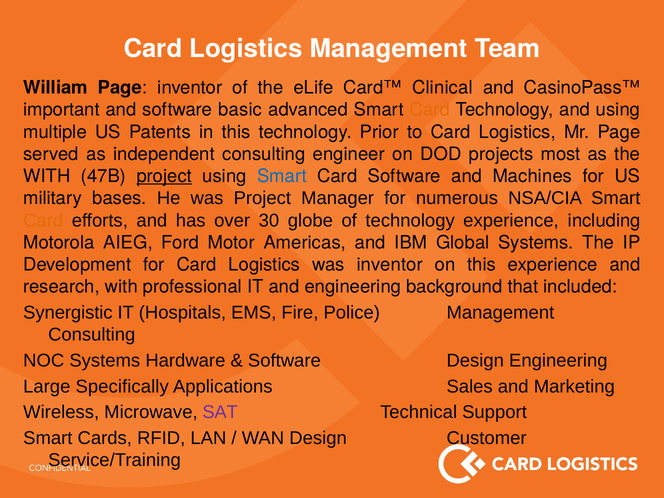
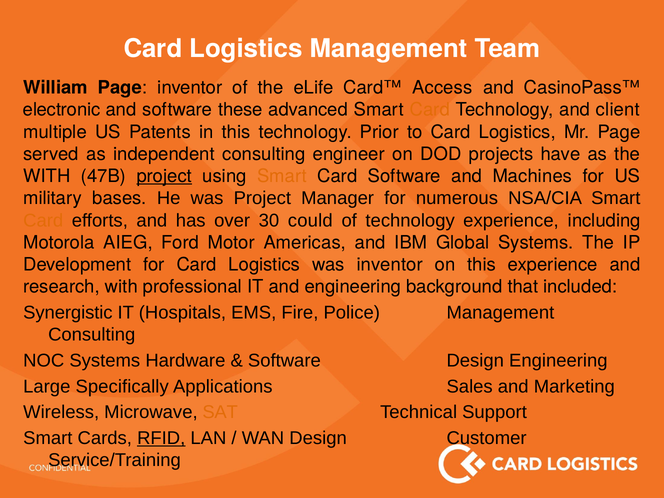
Clinical: Clinical -> Access
important: important -> electronic
basic: basic -> these
and using: using -> client
most: most -> have
Smart at (282, 176) colour: blue -> orange
globe: globe -> could
SAT colour: purple -> orange
RFID underline: none -> present
